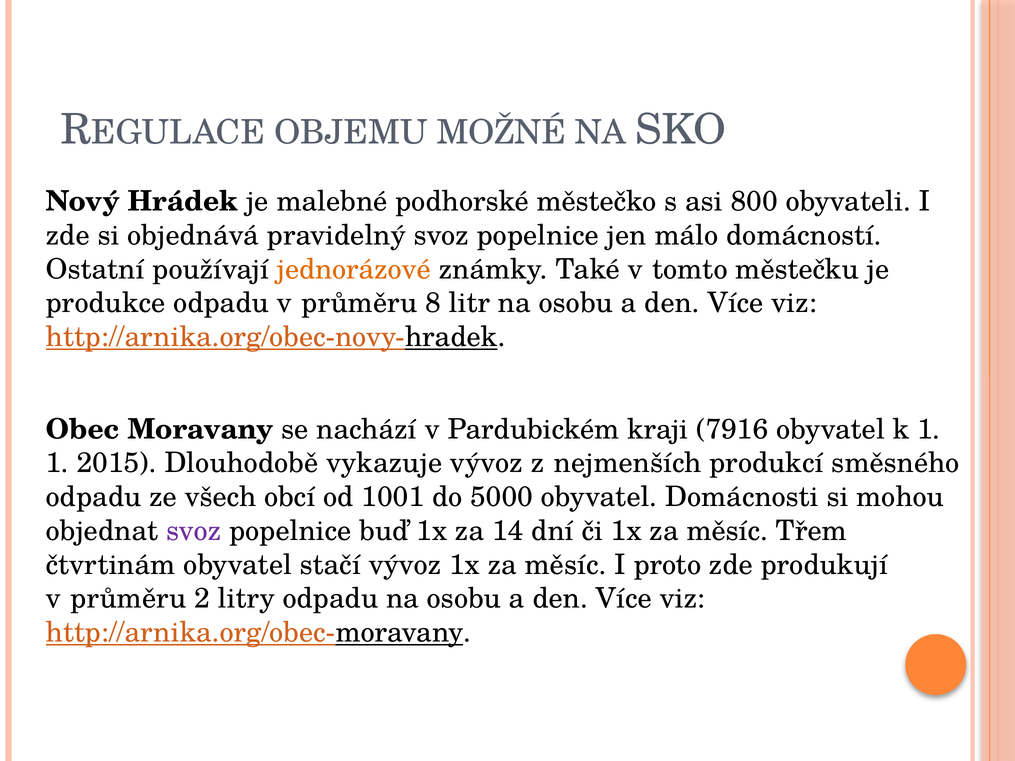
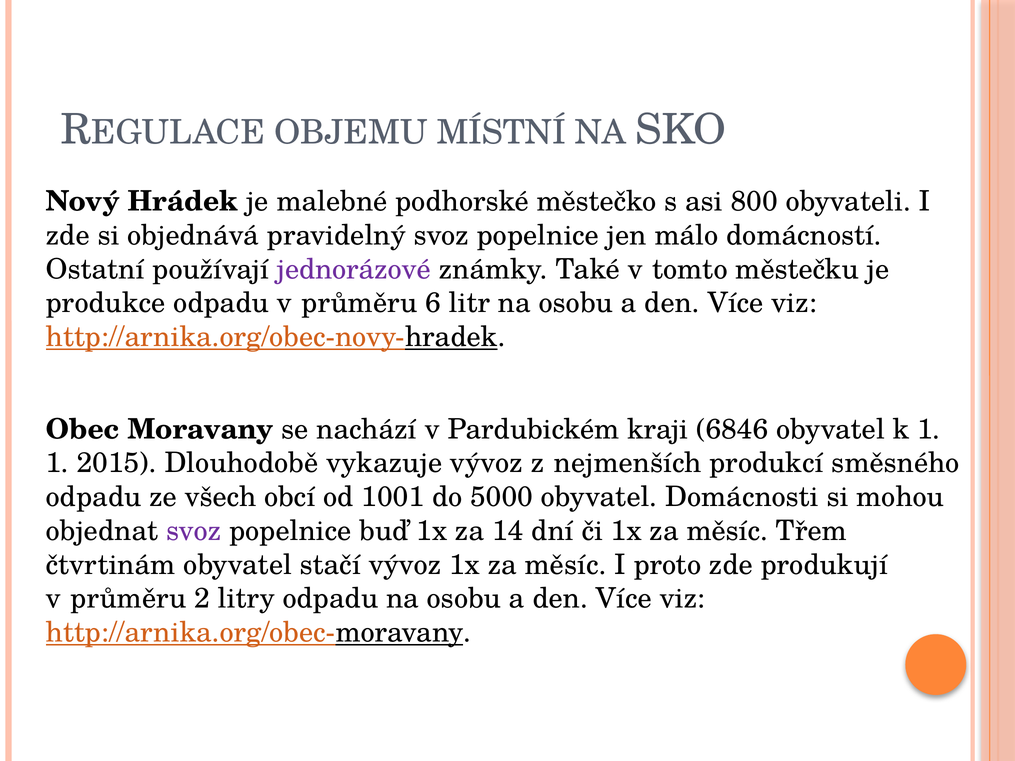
MOŽNÉ: MOŽNÉ -> MÍSTNÍ
jednorázové colour: orange -> purple
8: 8 -> 6
7916: 7916 -> 6846
